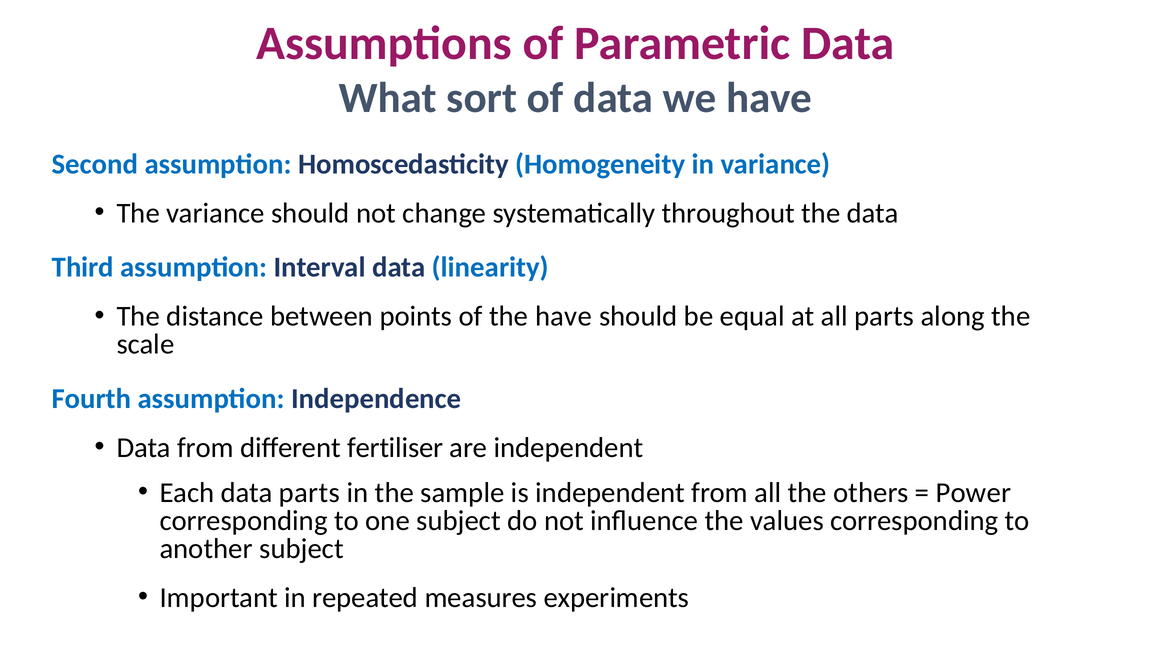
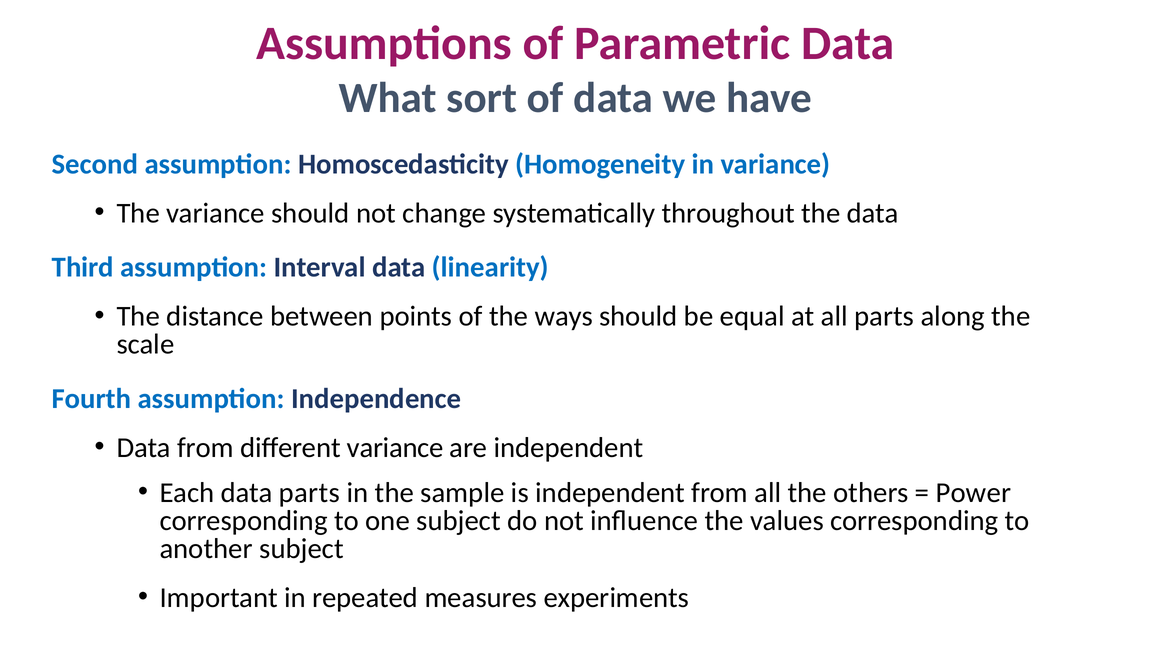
the have: have -> ways
different fertiliser: fertiliser -> variance
